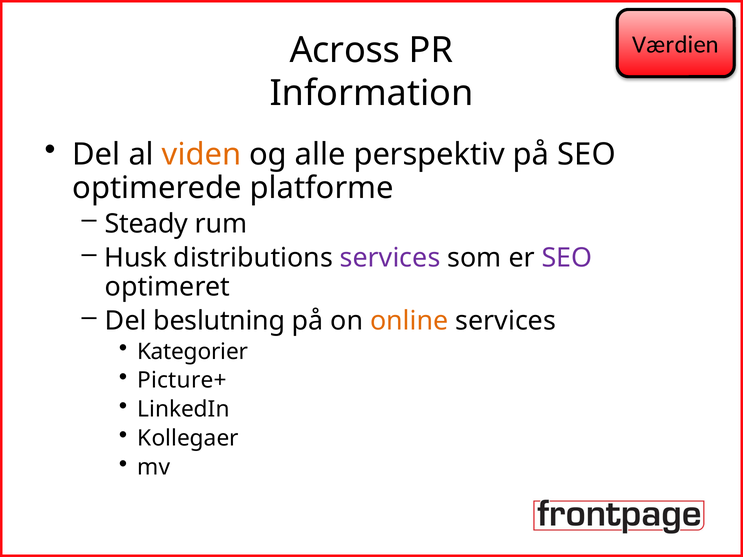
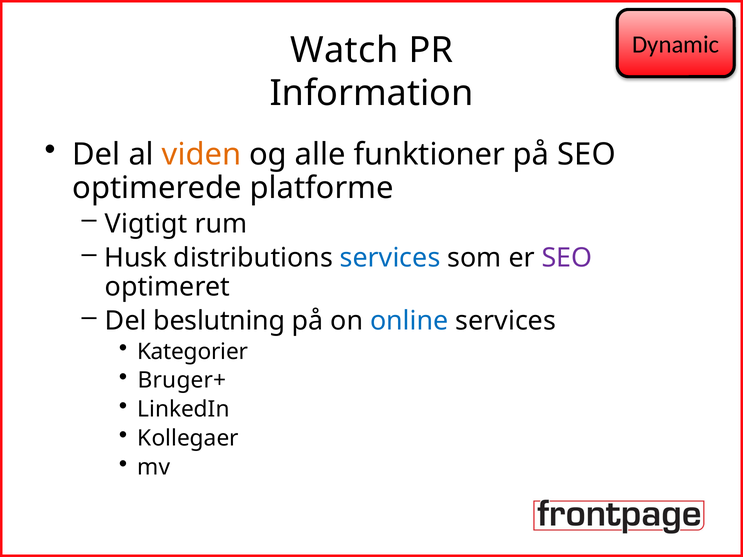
Værdien: Værdien -> Dynamic
Across: Across -> Watch
perspektiv: perspektiv -> funktioner
Steady: Steady -> Vigtigt
services at (390, 258) colour: purple -> blue
online colour: orange -> blue
Picture+: Picture+ -> Bruger+
